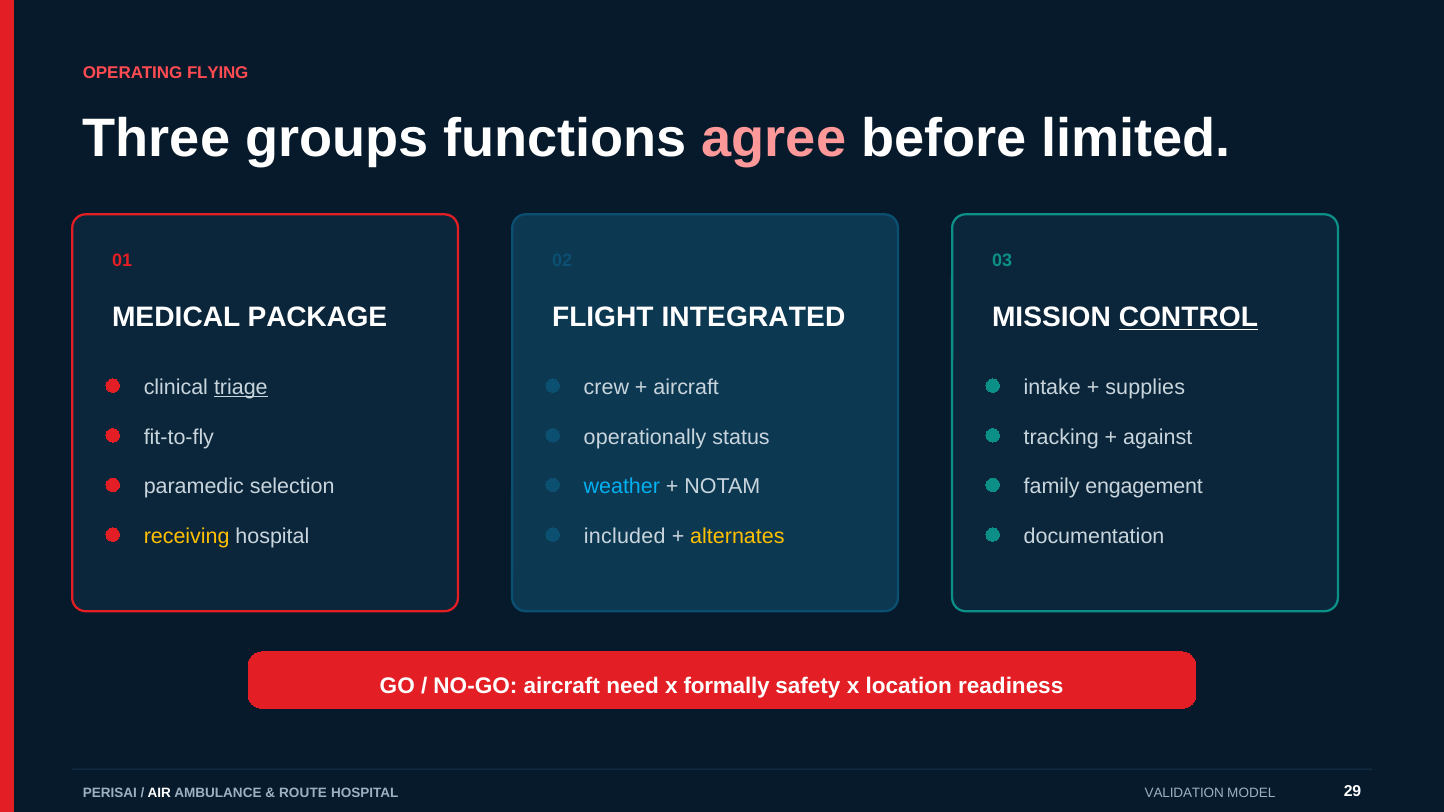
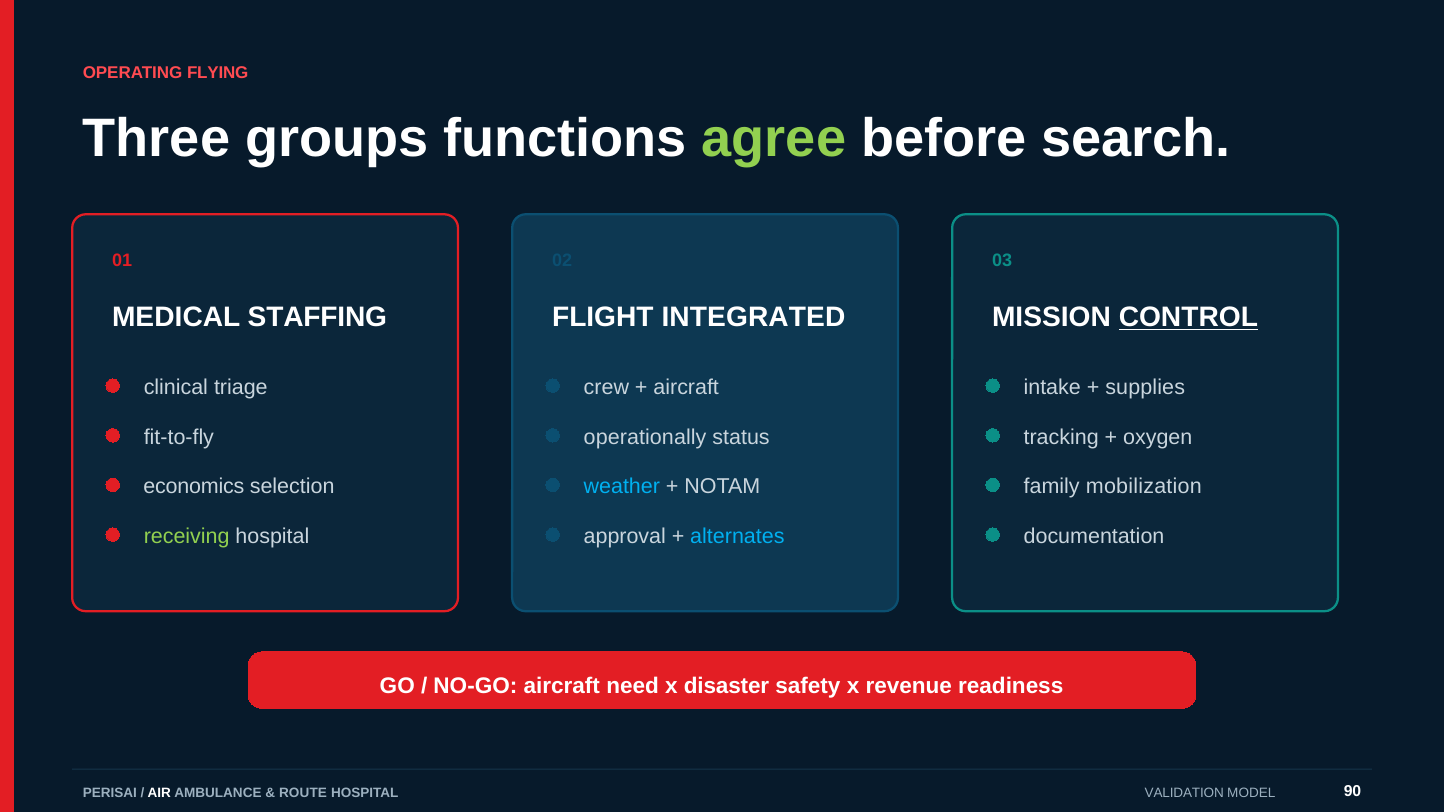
agree colour: pink -> light green
limited: limited -> search
PACKAGE: PACKAGE -> STAFFING
triage underline: present -> none
against: against -> oxygen
paramedic: paramedic -> economics
engagement: engagement -> mobilization
receiving colour: yellow -> light green
included: included -> approval
alternates colour: yellow -> light blue
formally: formally -> disaster
location: location -> revenue
29: 29 -> 90
